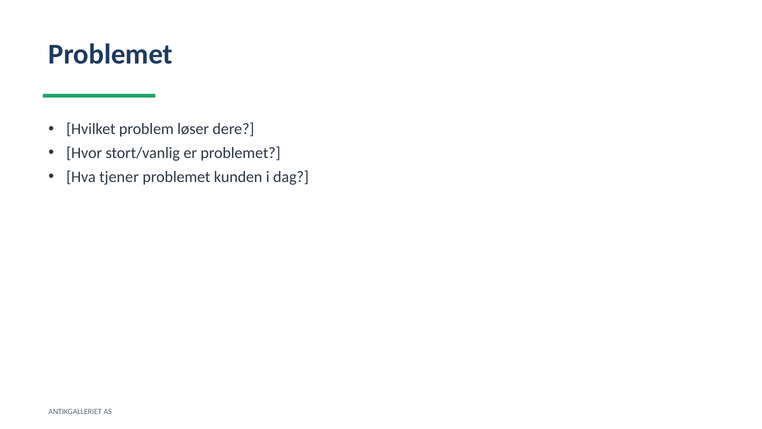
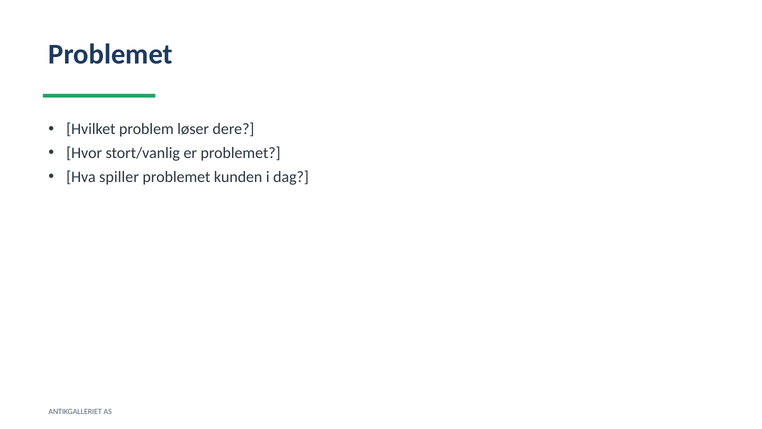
tjener: tjener -> spiller
